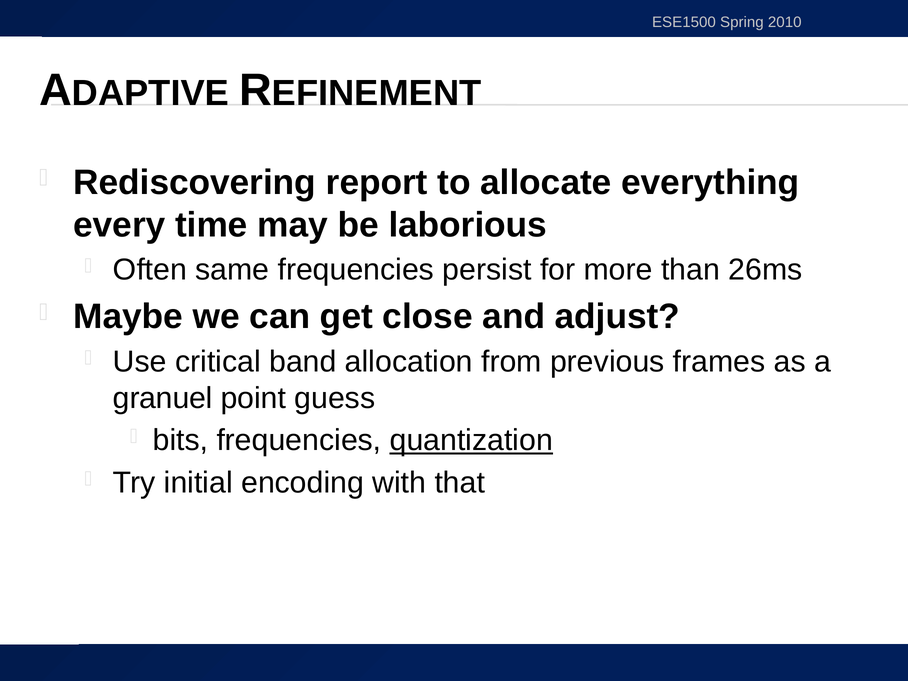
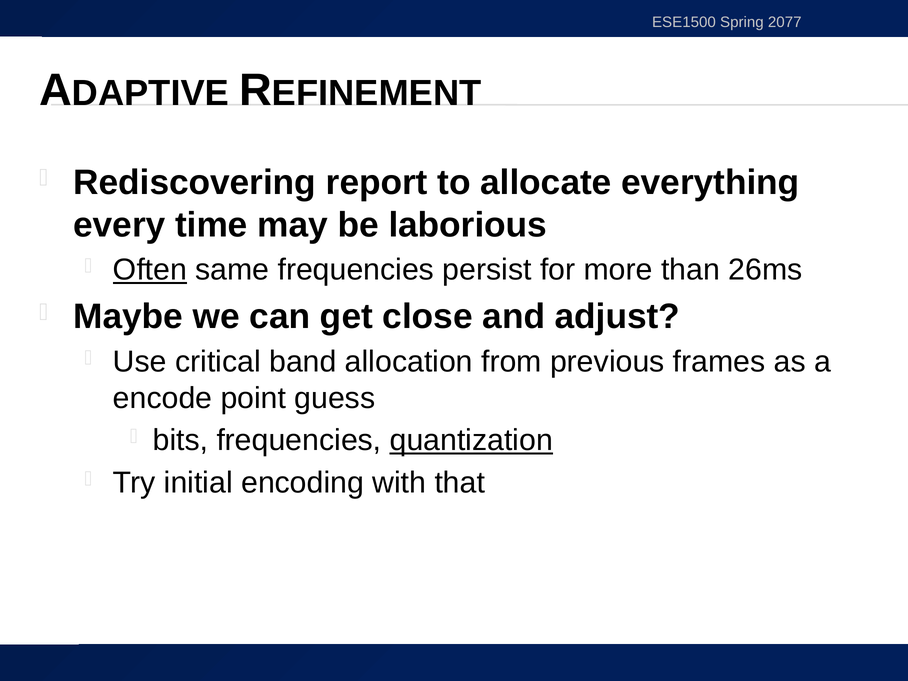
2010: 2010 -> 2077
Often underline: none -> present
granuel: granuel -> encode
